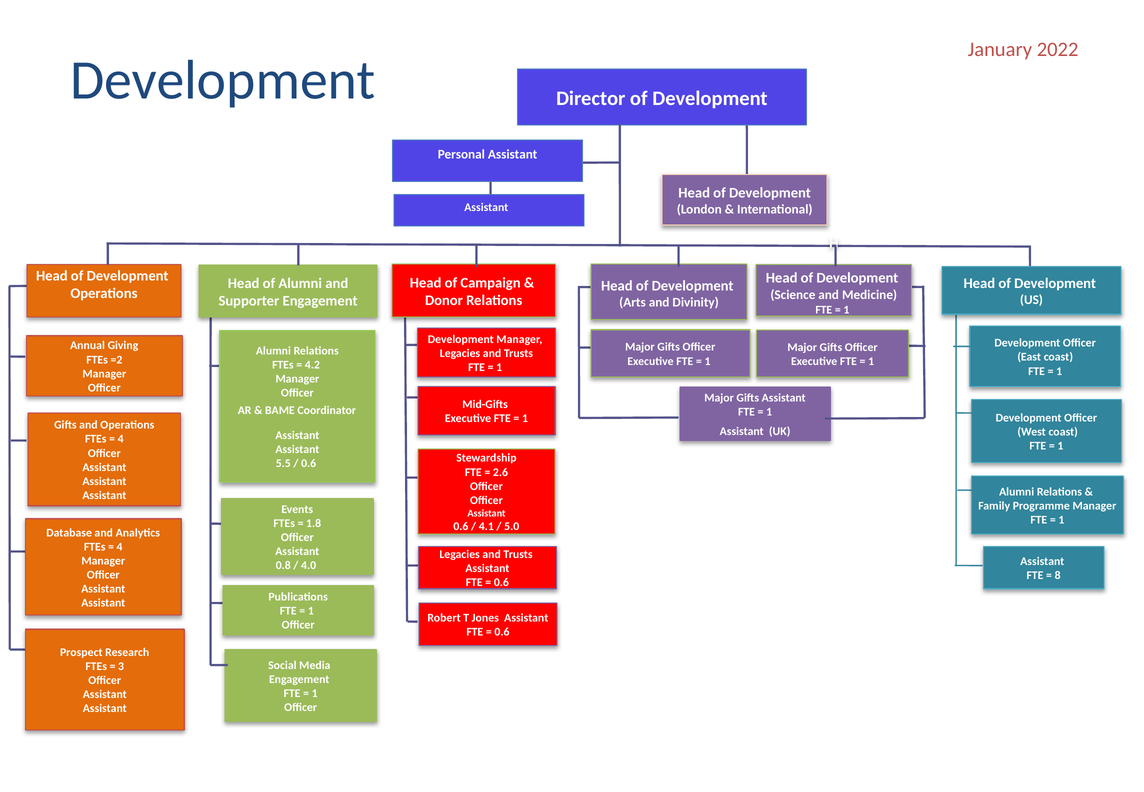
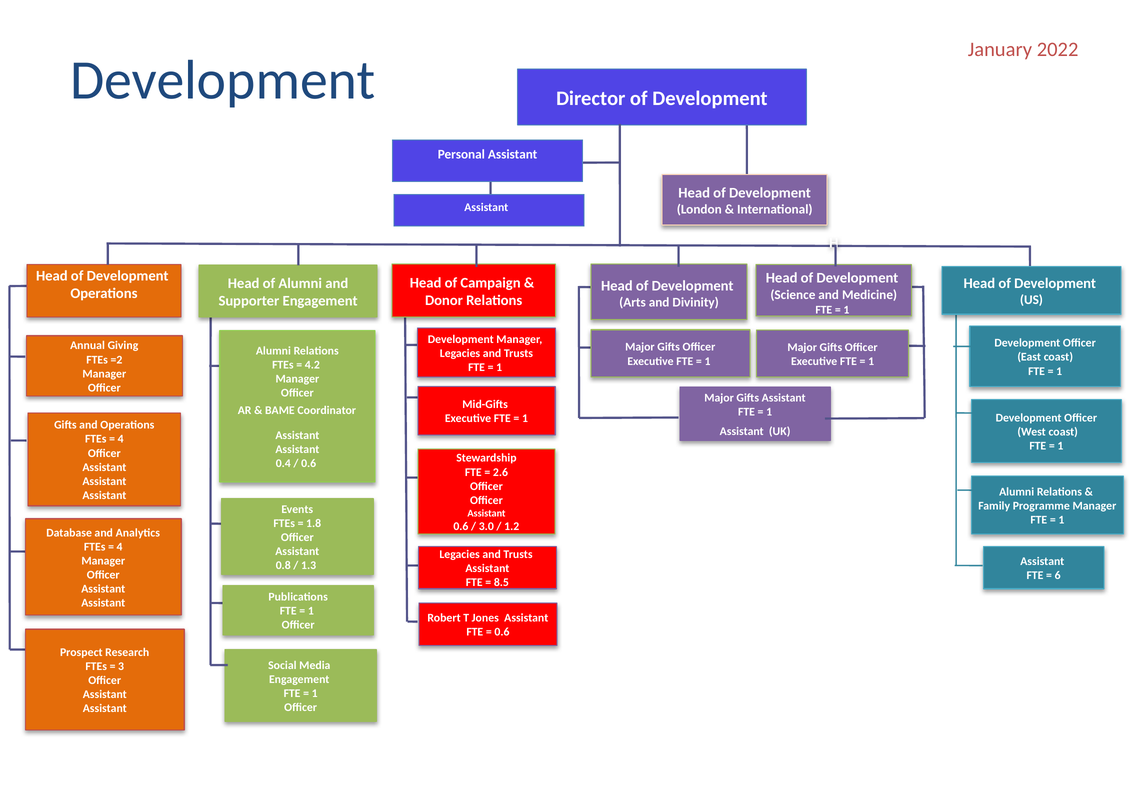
5.5: 5.5 -> 0.4
4.1: 4.1 -> 3.0
5.0: 5.0 -> 1.2
4.0: 4.0 -> 1.3
8: 8 -> 6
0.6 at (501, 582): 0.6 -> 8.5
